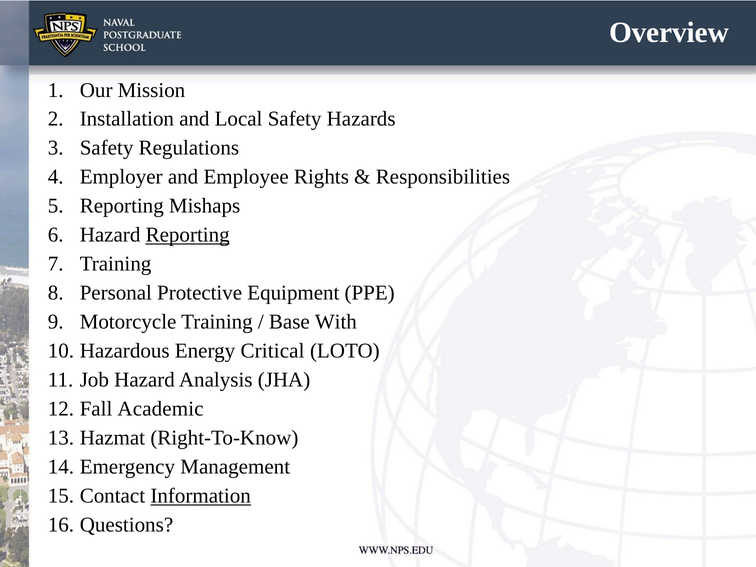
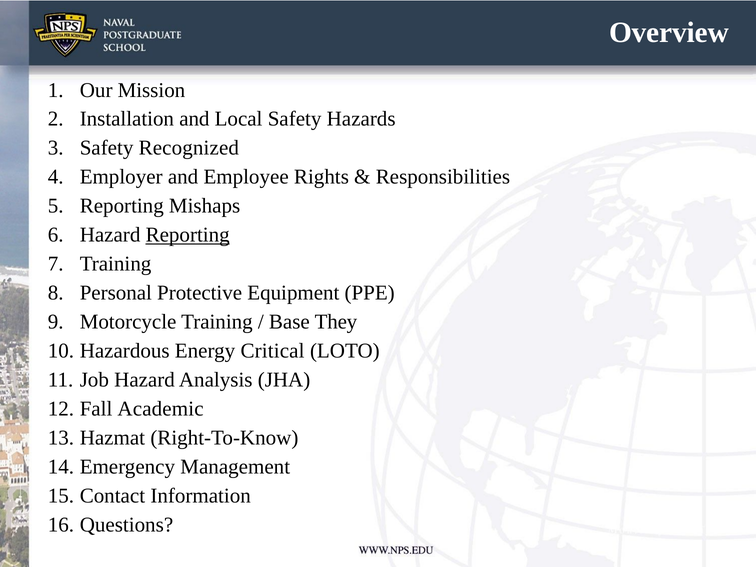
Regulations: Regulations -> Recognized
With: With -> They
Information underline: present -> none
